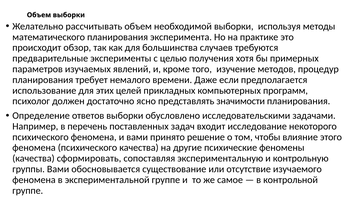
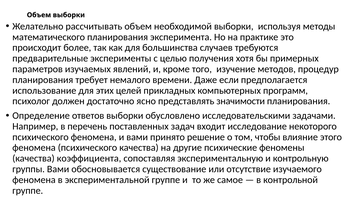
обзор: обзор -> более
сформировать: сформировать -> коэффициента
